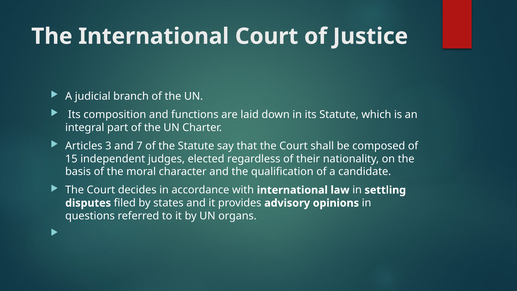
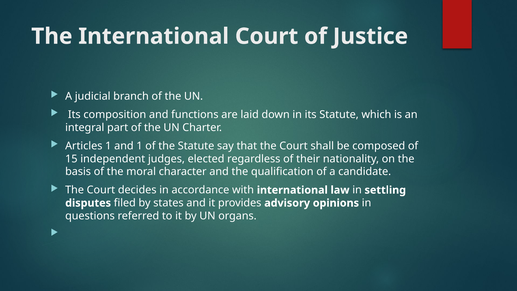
Articles 3: 3 -> 1
and 7: 7 -> 1
